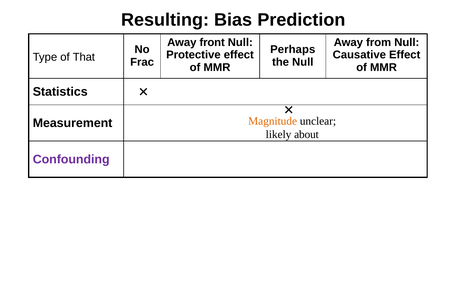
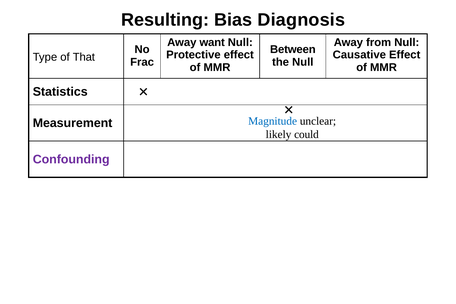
Prediction: Prediction -> Diagnosis
front: front -> want
Perhaps: Perhaps -> Between
Magnitude colour: orange -> blue
about: about -> could
